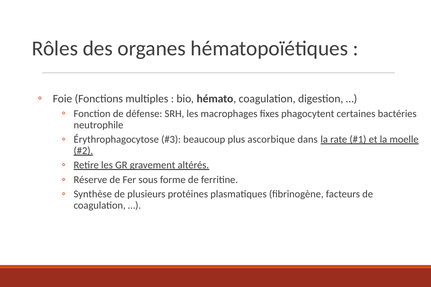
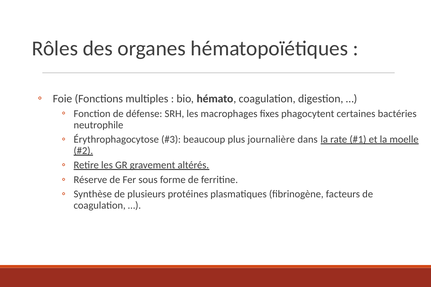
ascorbique: ascorbique -> journalière
